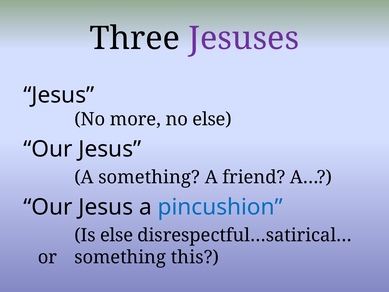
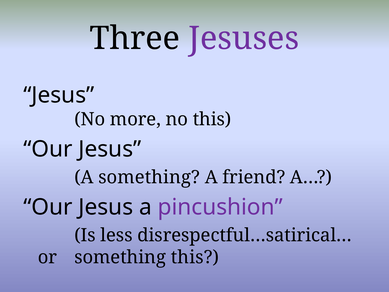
no else: else -> this
pincushion colour: blue -> purple
Is else: else -> less
